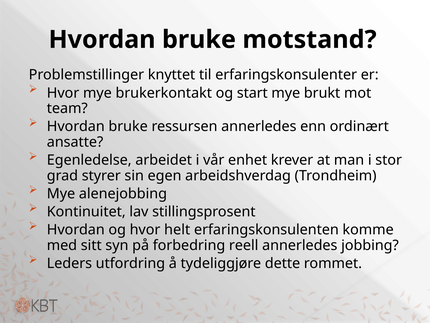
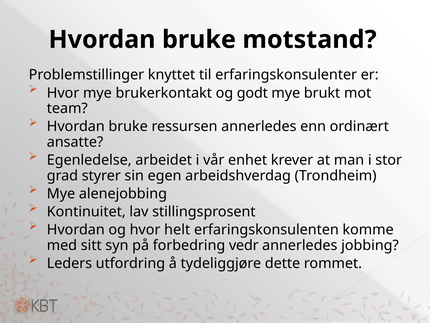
start: start -> godt
reell: reell -> vedr
